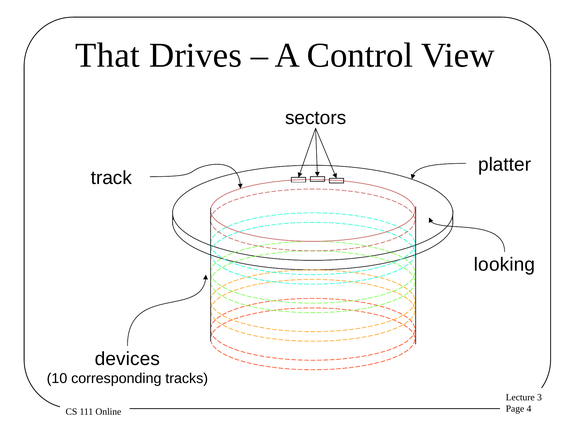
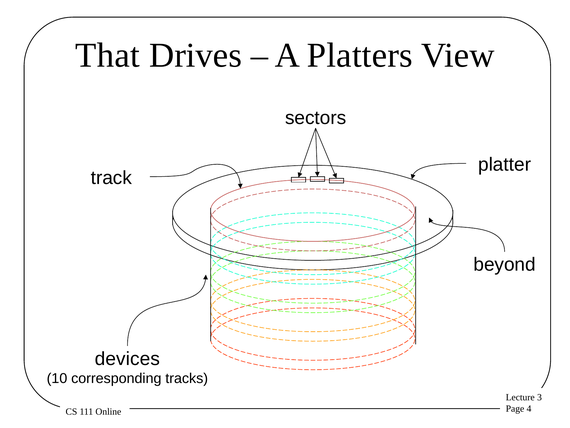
Control: Control -> Platters
looking: looking -> beyond
